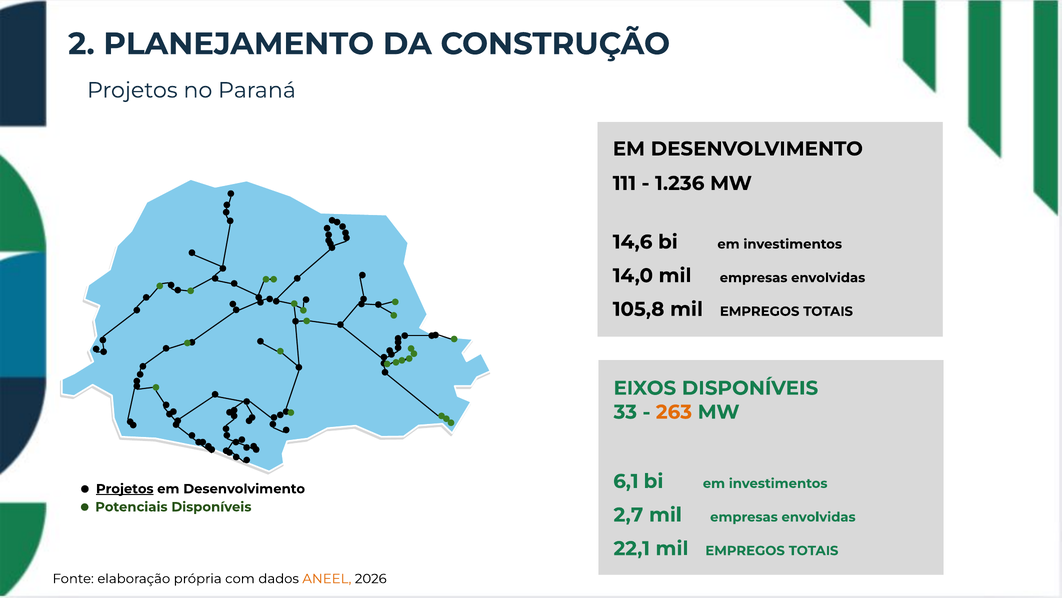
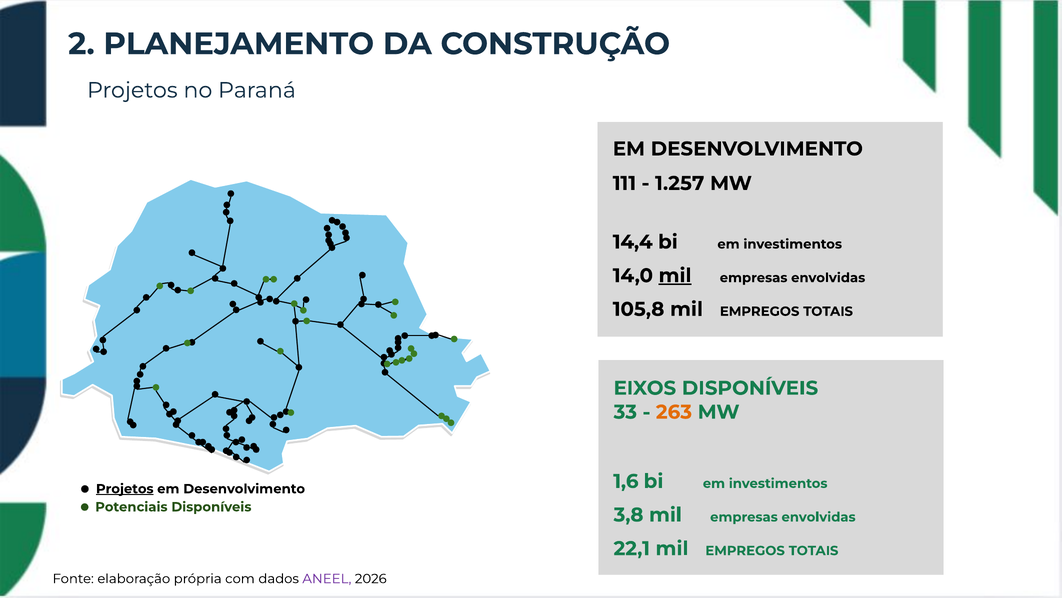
1.236: 1.236 -> 1.257
14,6: 14,6 -> 14,4
mil at (675, 275) underline: none -> present
6,1: 6,1 -> 1,6
2,7: 2,7 -> 3,8
ANEEL colour: orange -> purple
